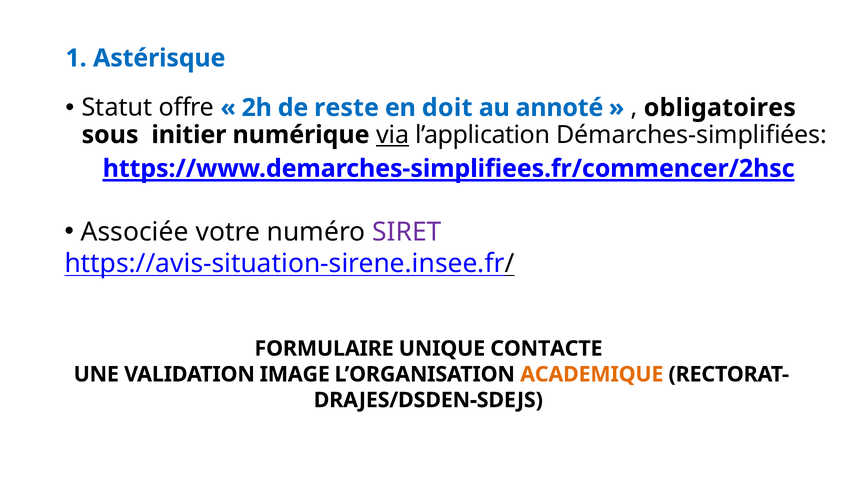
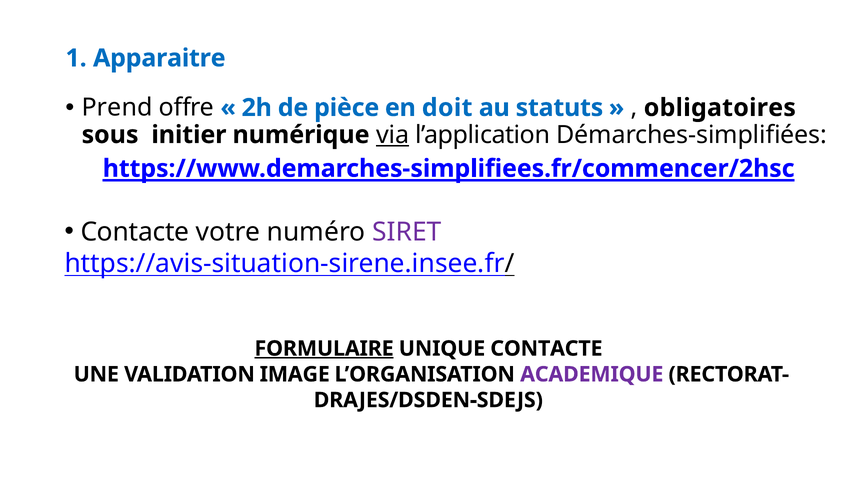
Astérisque: Astérisque -> Apparaitre
Statut: Statut -> Prend
reste: reste -> pièce
annoté: annoté -> statuts
Associée at (135, 232): Associée -> Contacte
FORMULAIRE underline: none -> present
ACADEMIQUE colour: orange -> purple
